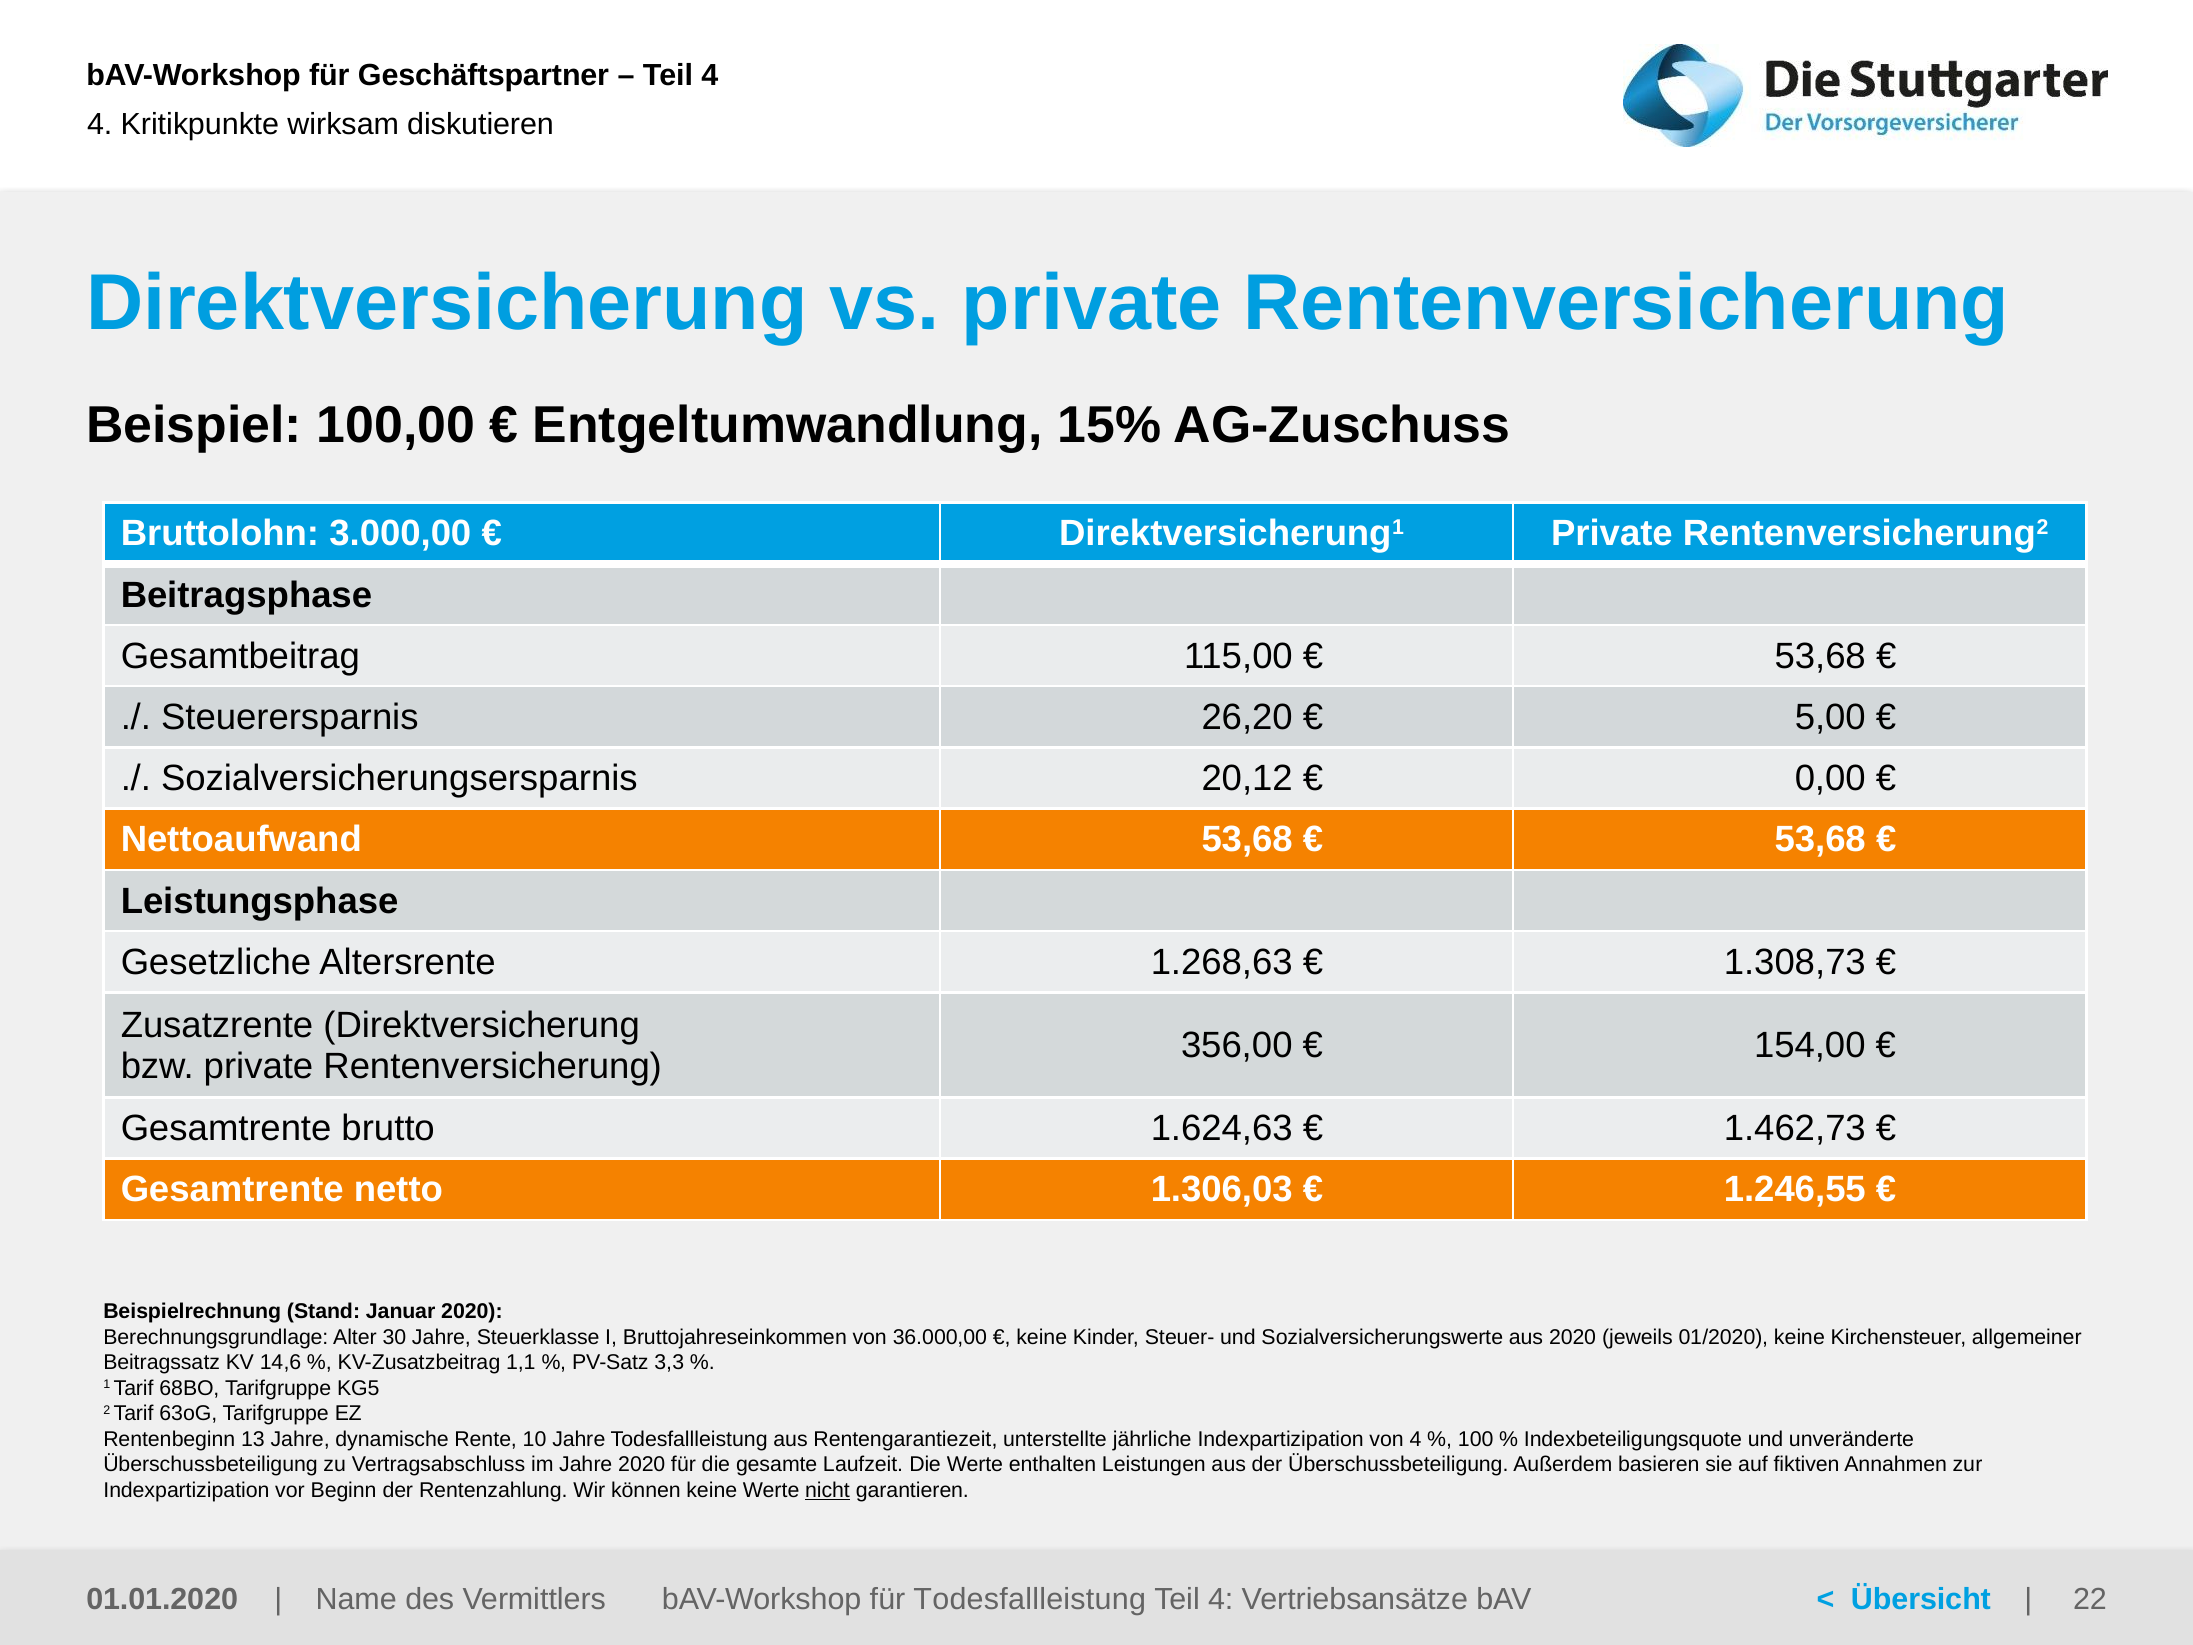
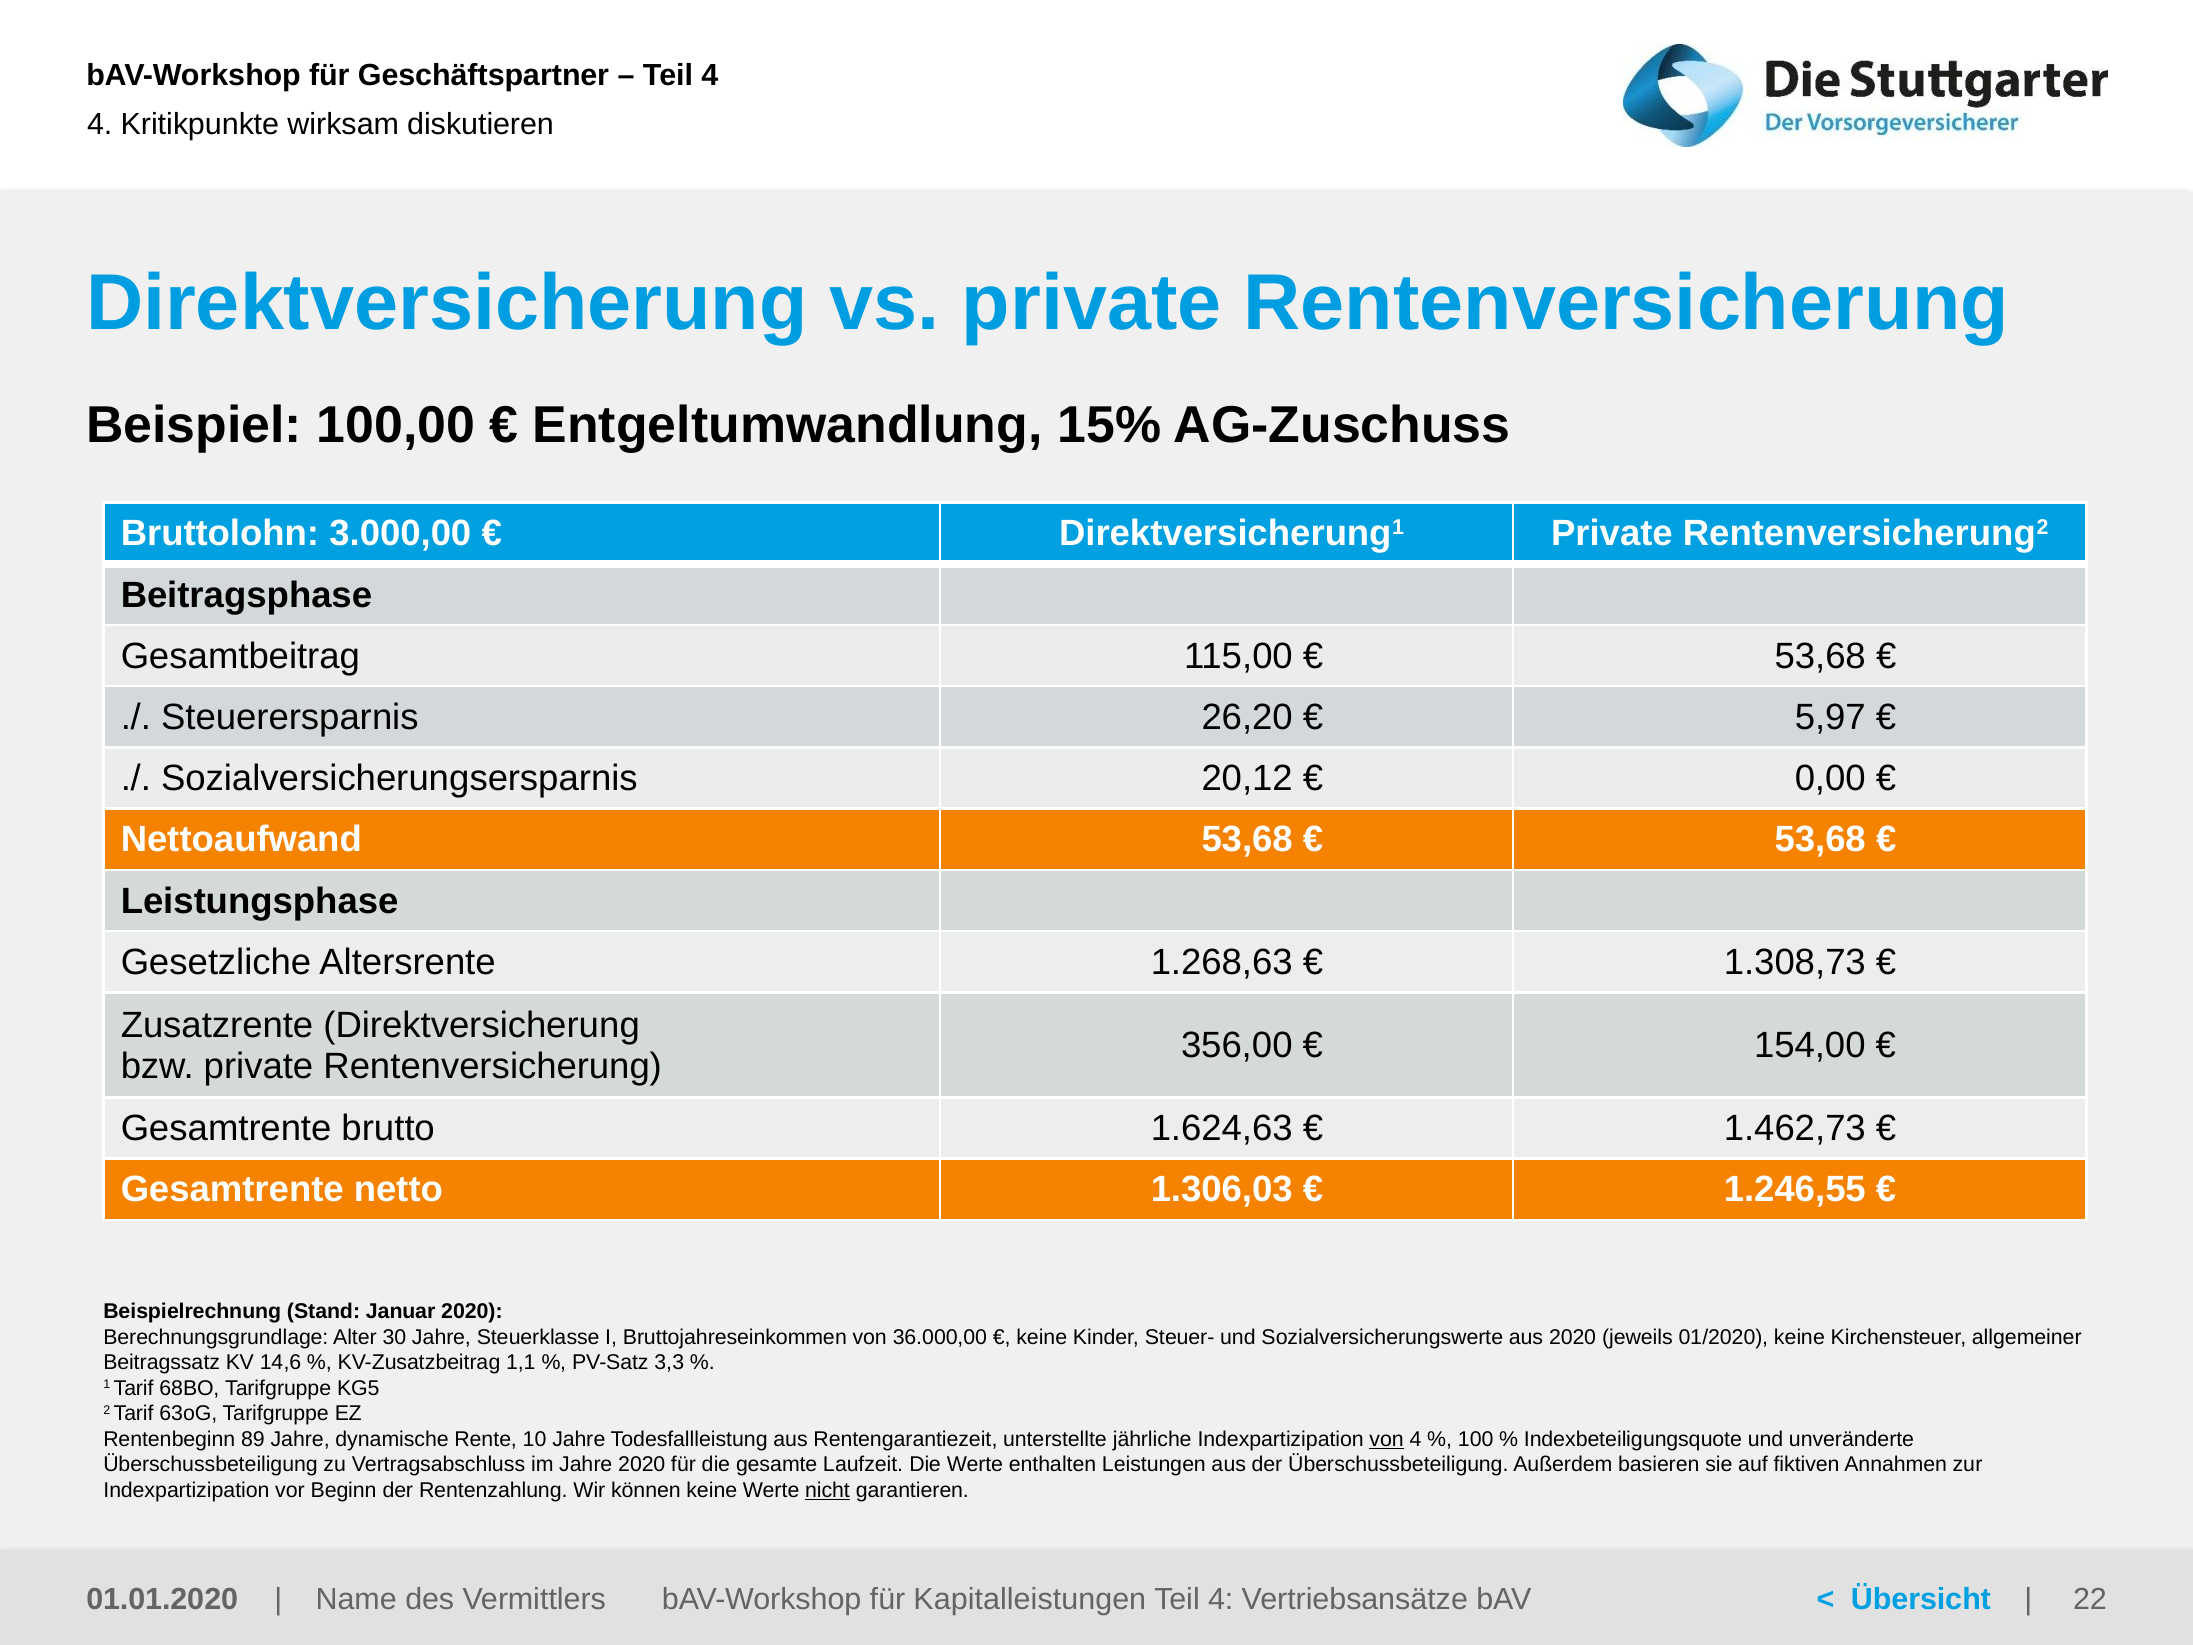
5,00: 5,00 -> 5,97
13: 13 -> 89
von at (1387, 1439) underline: none -> present
für Todesfallleistung: Todesfallleistung -> Kapitalleistungen
